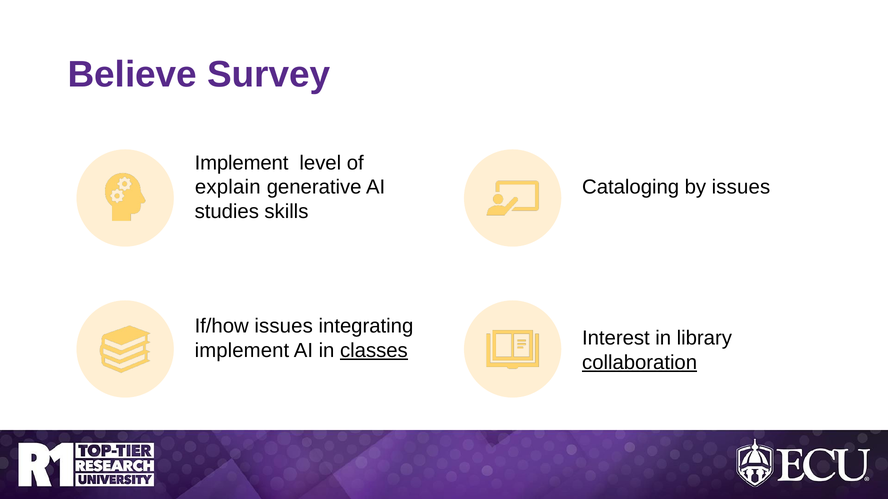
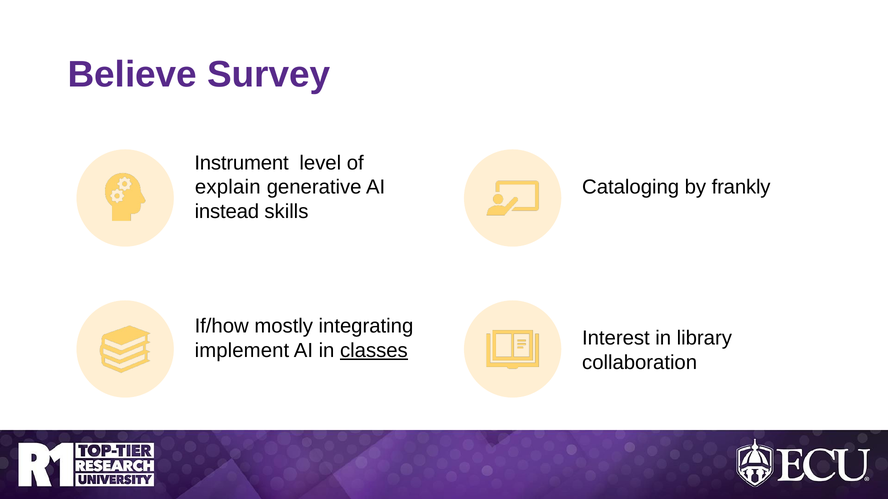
Implement at (242, 163): Implement -> Instrument
by issues: issues -> frankly
studies: studies -> instead
If/how issues: issues -> mostly
collaboration underline: present -> none
